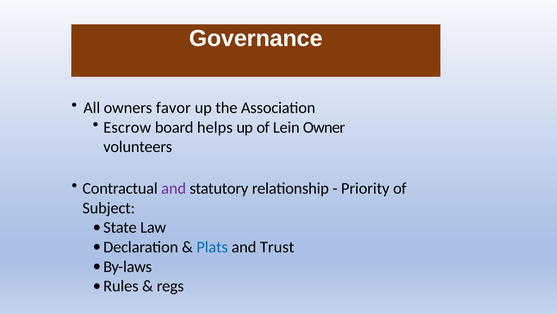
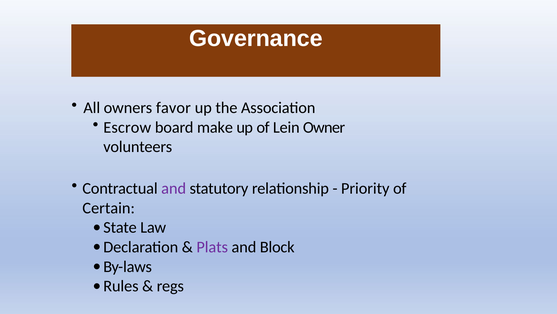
helps: helps -> make
Subject: Subject -> Certain
Plats colour: blue -> purple
Trust: Trust -> Block
